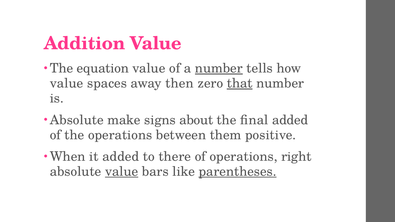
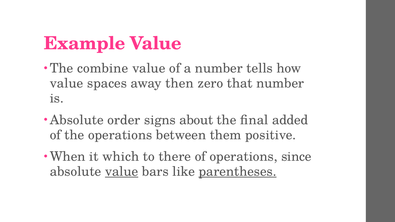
Addition: Addition -> Example
equation: equation -> combine
number at (219, 68) underline: present -> none
that underline: present -> none
make: make -> order
it added: added -> which
right: right -> since
